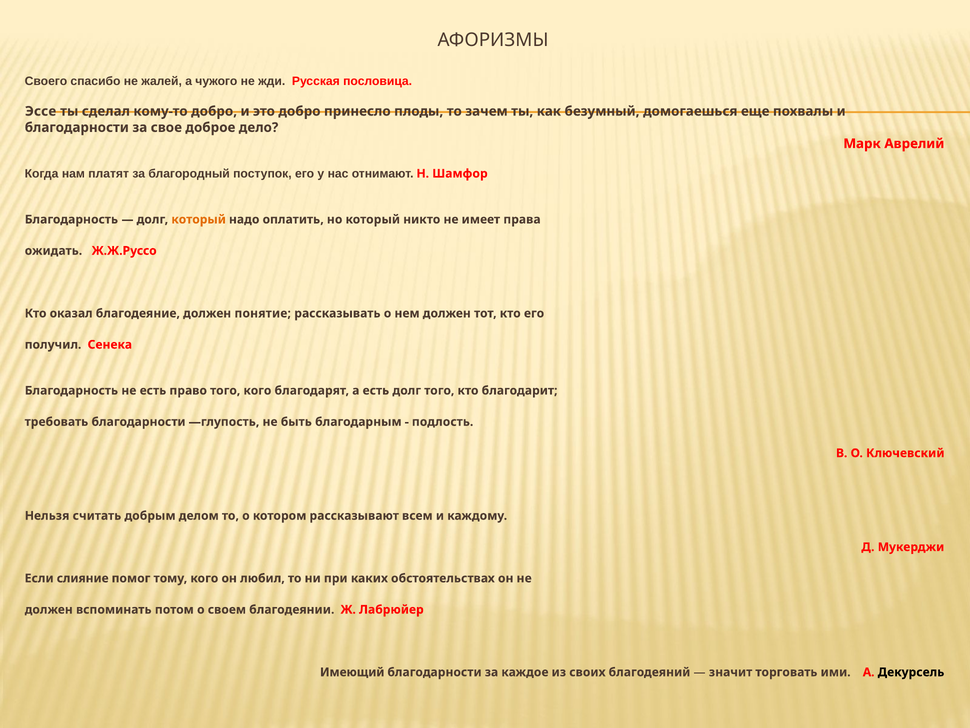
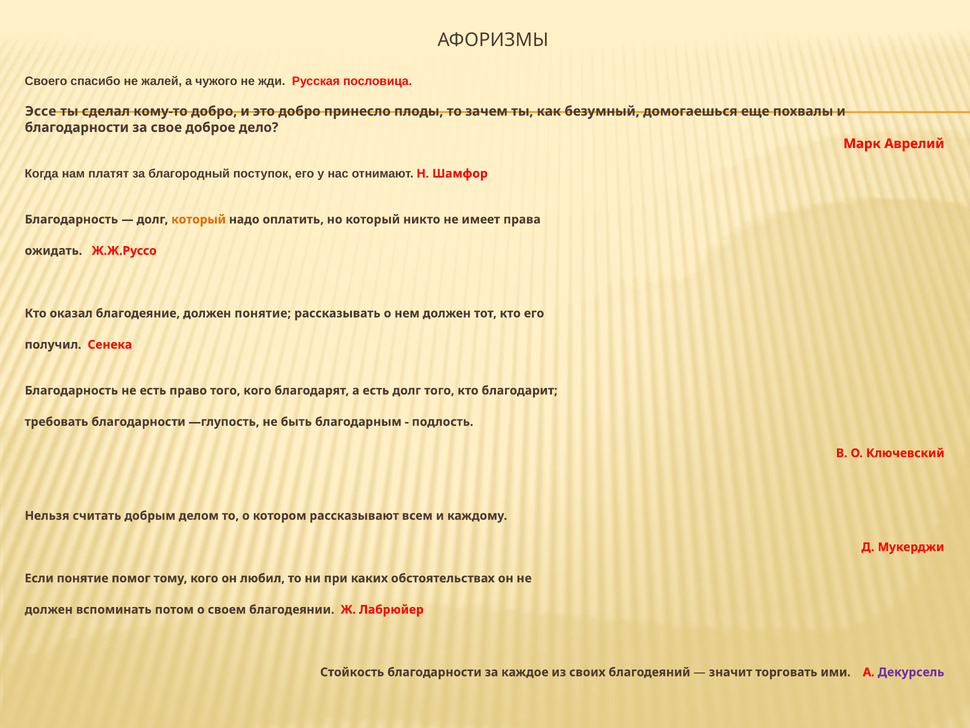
Если слияние: слияние -> понятие
Имеющий: Имеющий -> Стойкость
Декурсель colour: black -> purple
